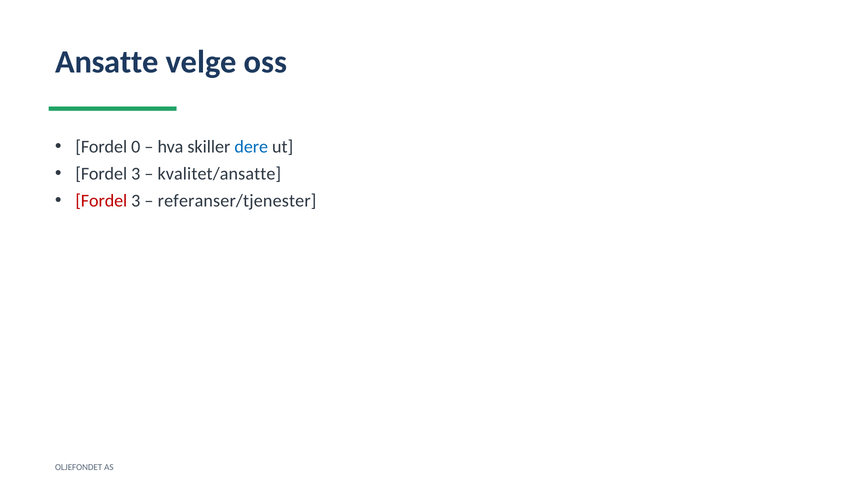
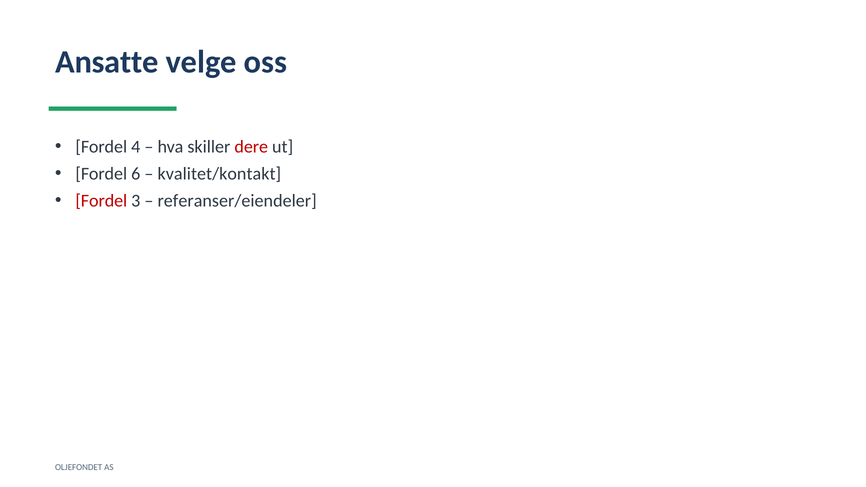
0: 0 -> 4
dere colour: blue -> red
3 at (136, 174): 3 -> 6
kvalitet/ansatte: kvalitet/ansatte -> kvalitet/kontakt
referanser/tjenester: referanser/tjenester -> referanser/eiendeler
